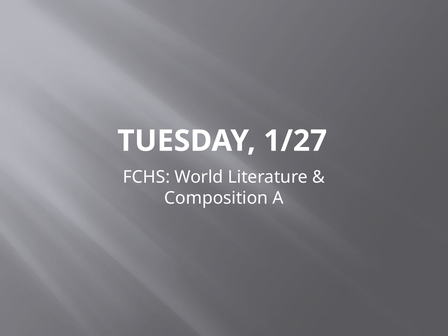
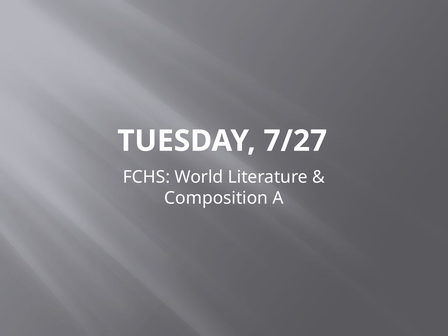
1/27: 1/27 -> 7/27
